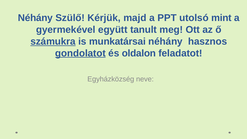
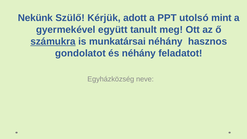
Néhány at (35, 18): Néhány -> Nekünk
majd: majd -> adott
gondolatot underline: present -> none
és oldalon: oldalon -> néhány
